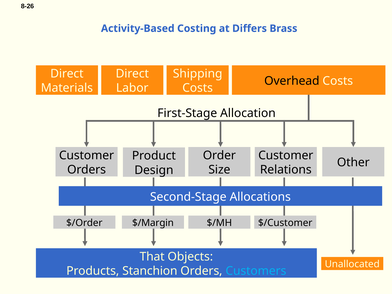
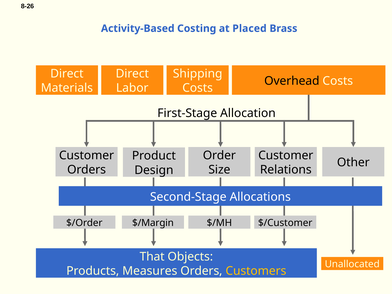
Differs: Differs -> Placed
Stanchion: Stanchion -> Measures
Customers colour: light blue -> yellow
